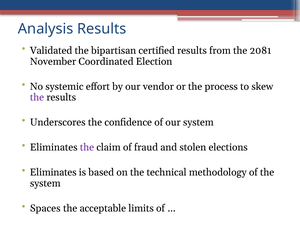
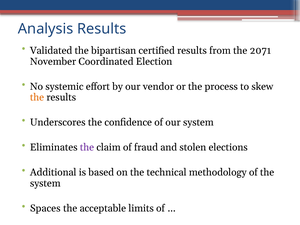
2081: 2081 -> 2071
the at (37, 97) colour: purple -> orange
Eliminates at (53, 172): Eliminates -> Additional
